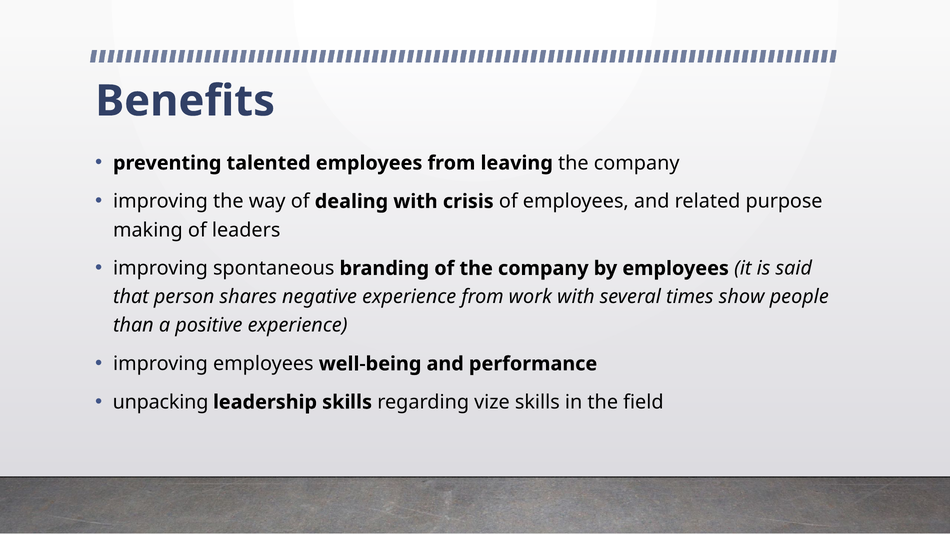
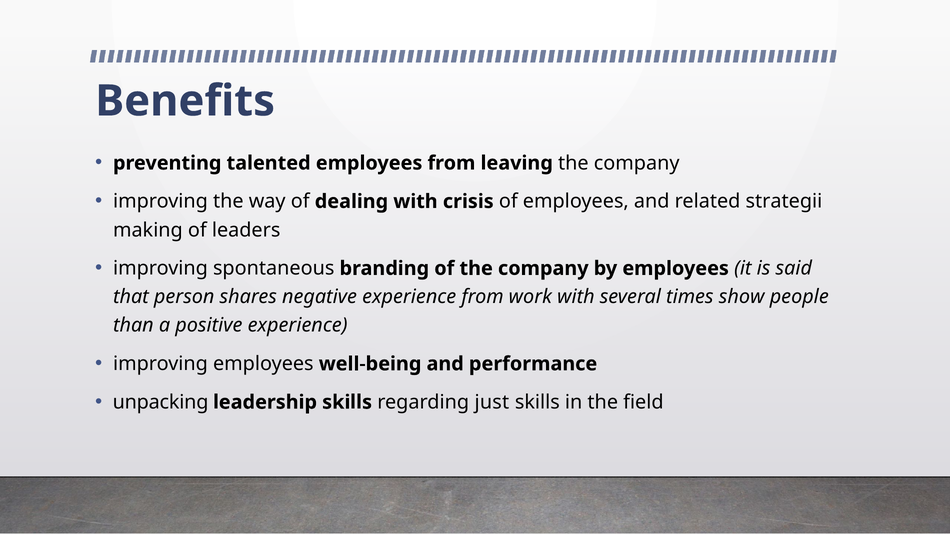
purpose: purpose -> strategii
vize: vize -> just
